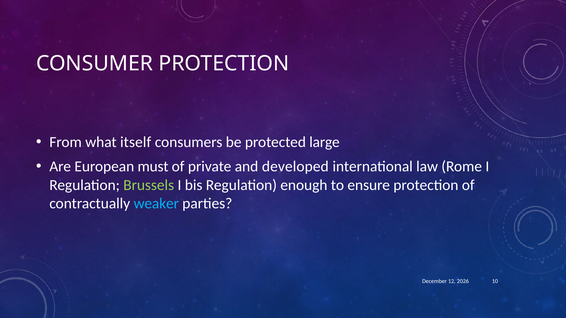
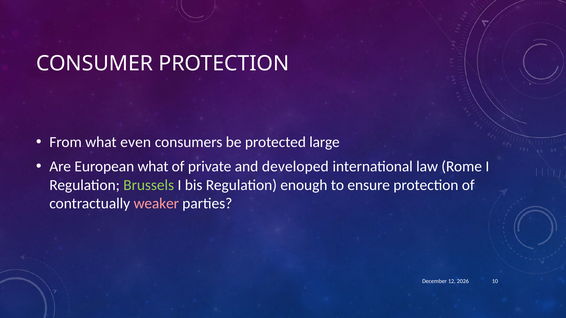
itself: itself -> even
European must: must -> what
weaker colour: light blue -> pink
